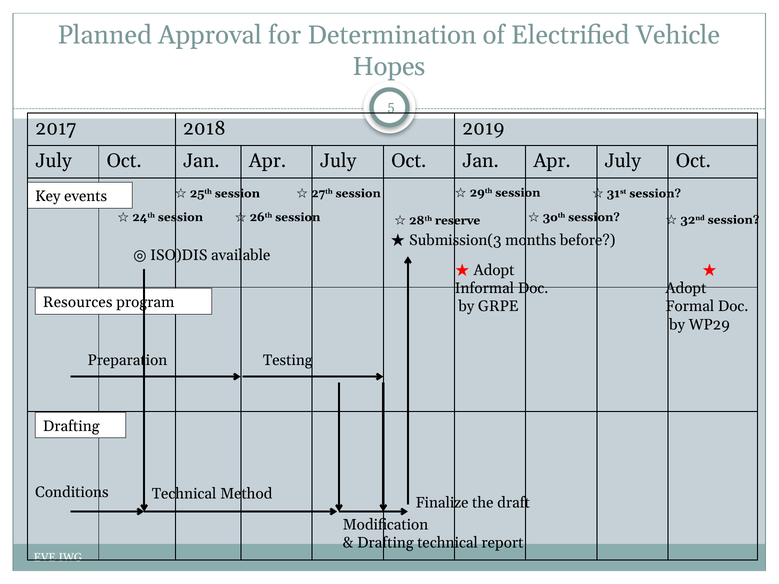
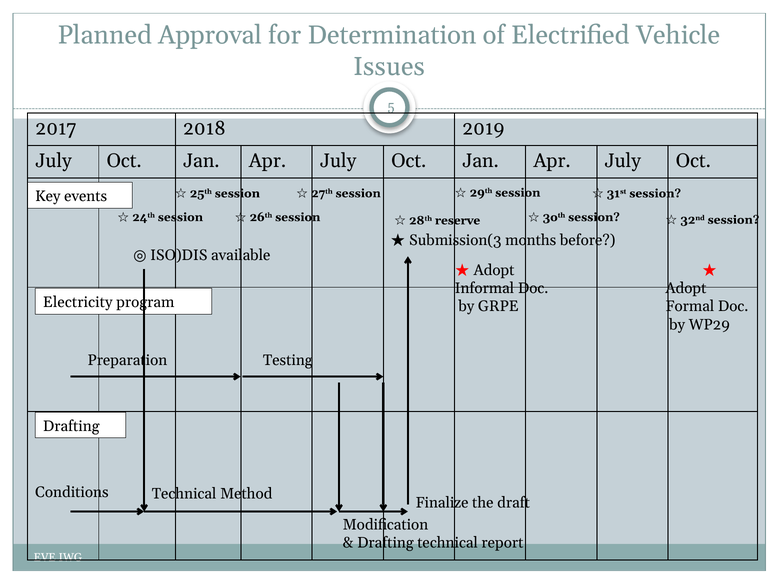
Hopes: Hopes -> Issues
Resources: Resources -> Electricity
